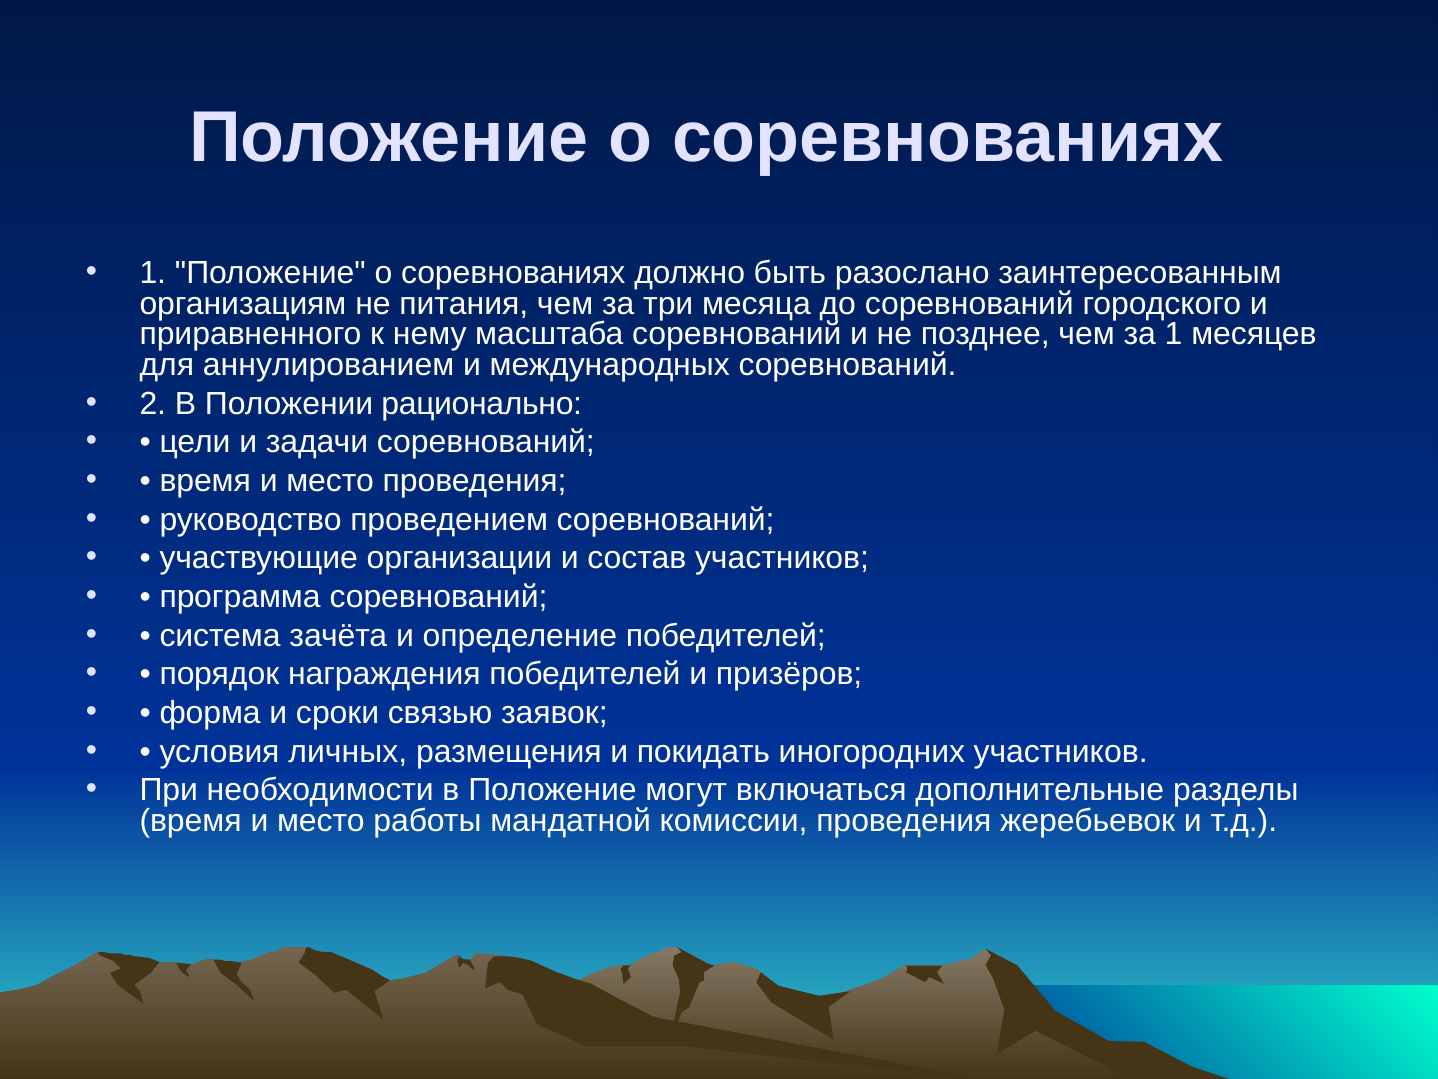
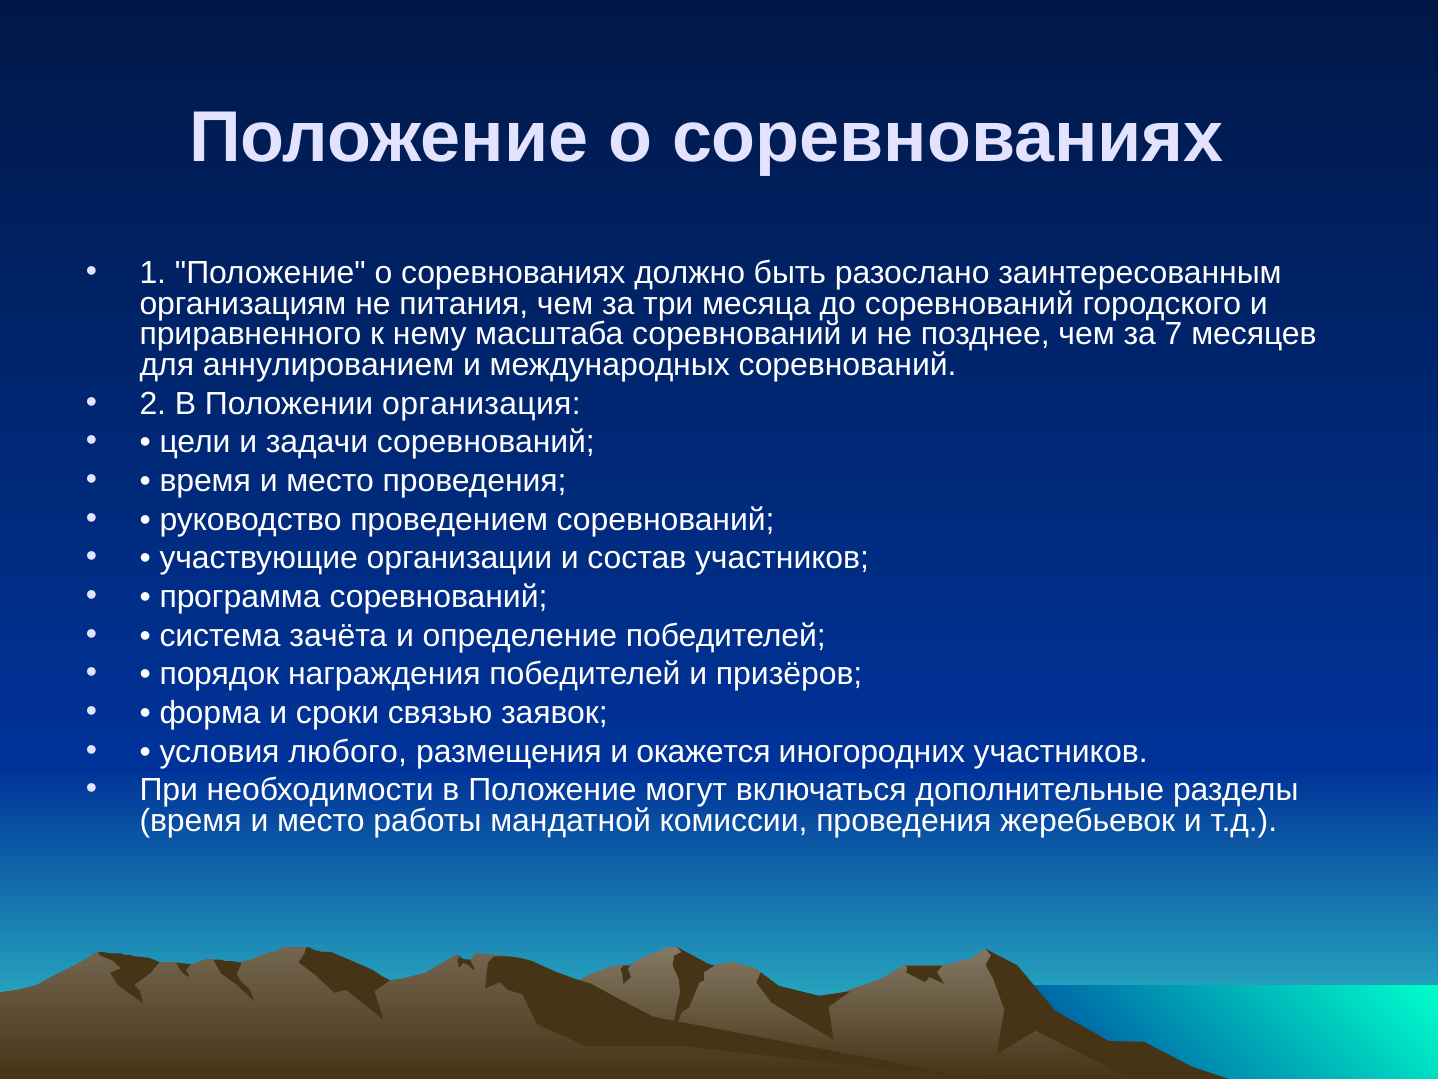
за 1: 1 -> 7
рационально: рационально -> организация
личных: личных -> любого
покидать: покидать -> окажется
